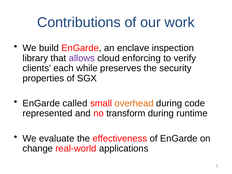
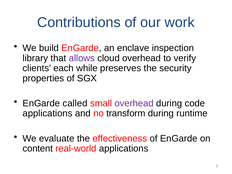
cloud enforcing: enforcing -> overhead
overhead at (134, 103) colour: orange -> purple
represented at (48, 113): represented -> applications
change: change -> content
